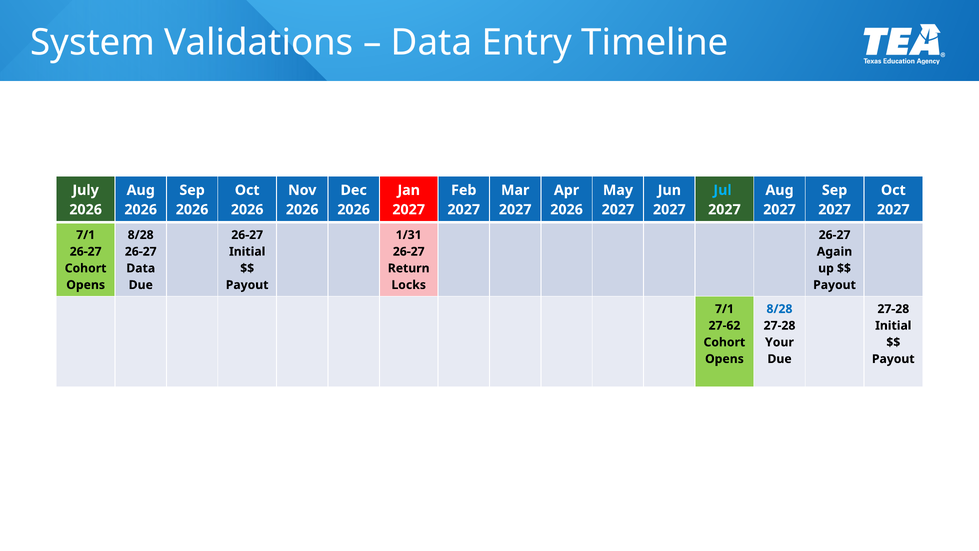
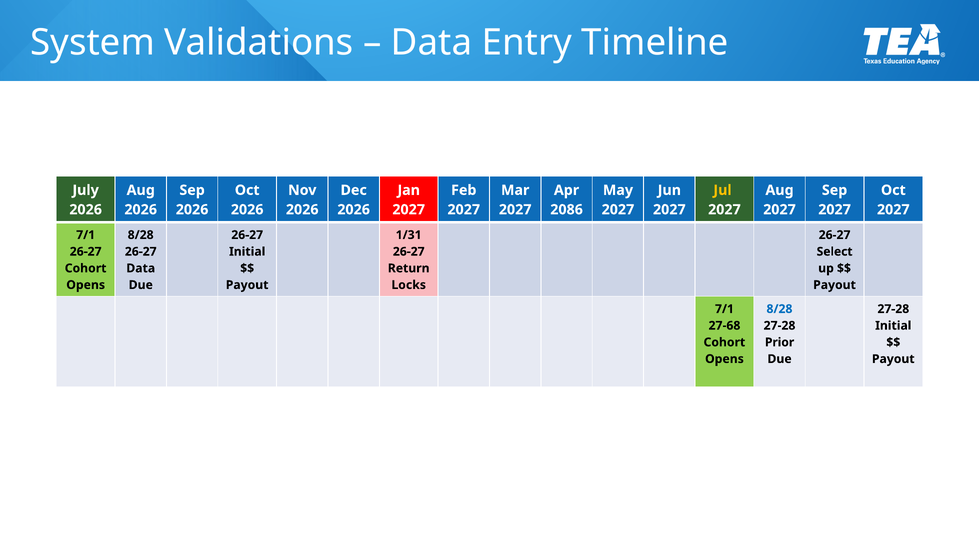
Jul colour: light blue -> yellow
2026 at (567, 210): 2026 -> 2086
Again: Again -> Select
27-62: 27-62 -> 27-68
Your: Your -> Prior
